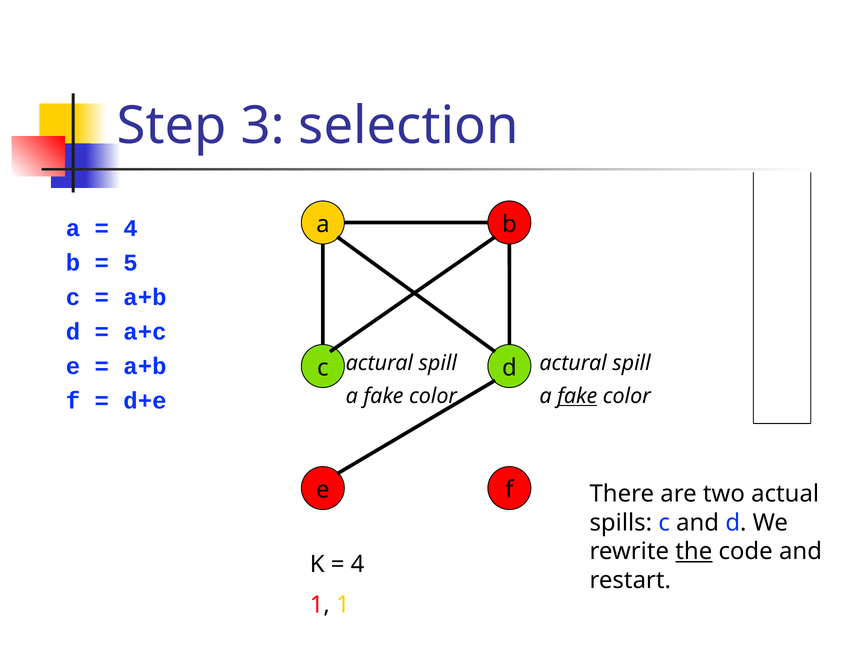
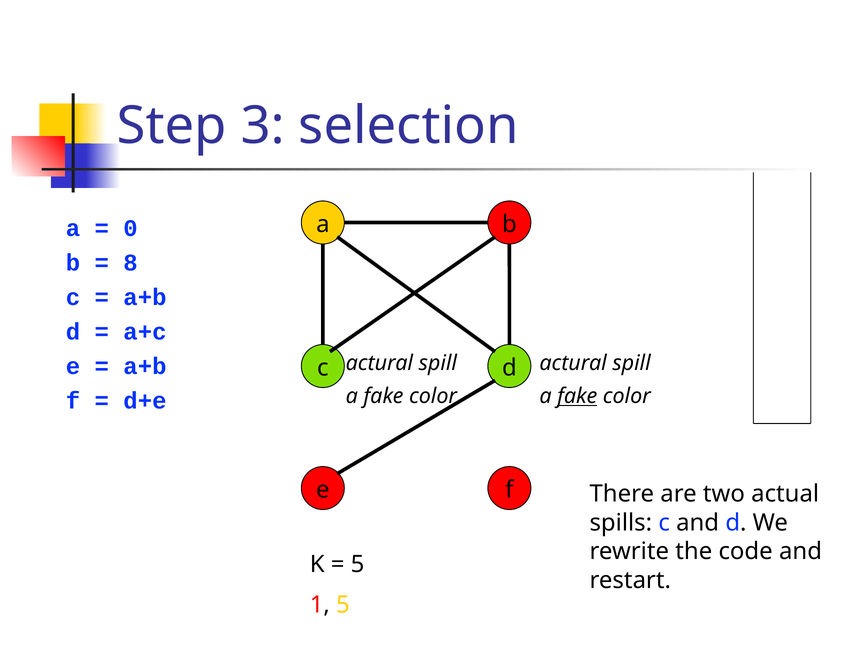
4 at (130, 228): 4 -> 0
5: 5 -> 8
the underline: present -> none
4 at (358, 564): 4 -> 5
1 1: 1 -> 5
